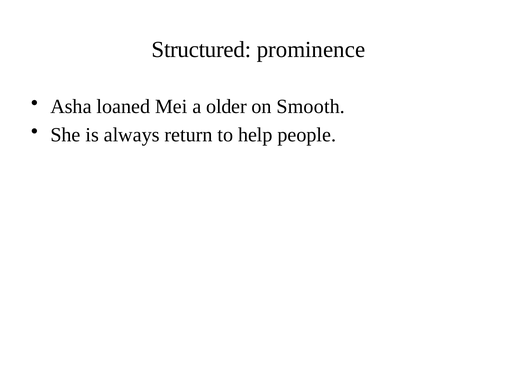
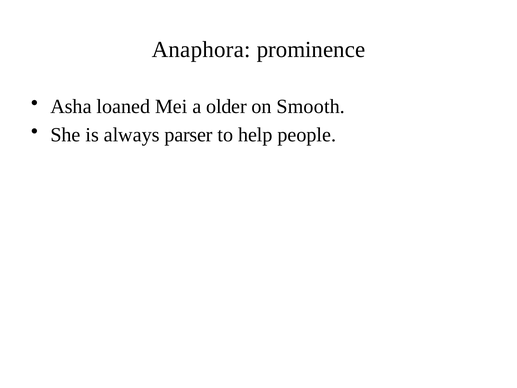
Structured: Structured -> Anaphora
return: return -> parser
